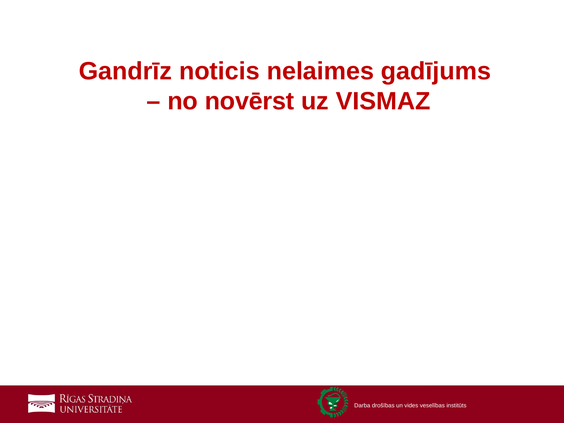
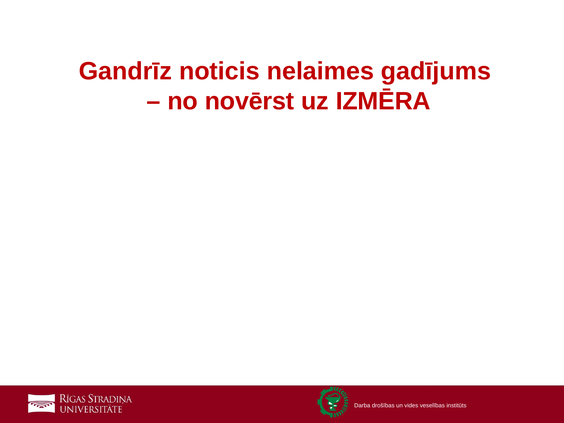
VISMAZ: VISMAZ -> IZMĒRA
